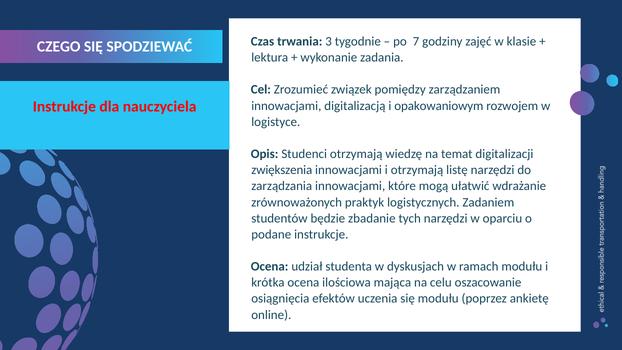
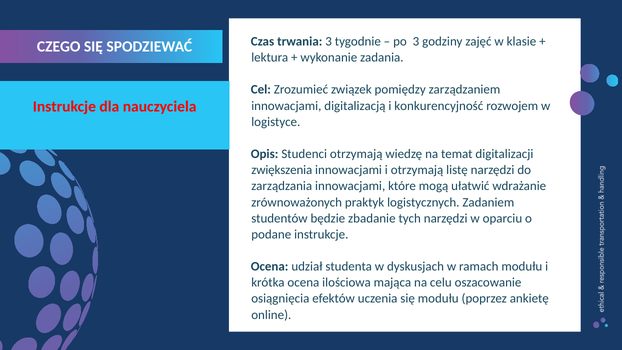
po 7: 7 -> 3
opakowaniowym: opakowaniowym -> konkurencyjność
